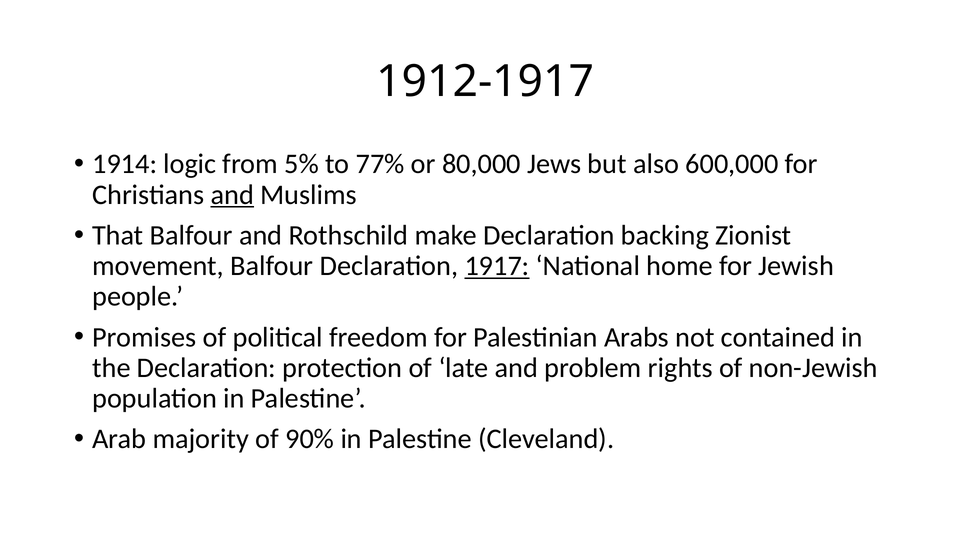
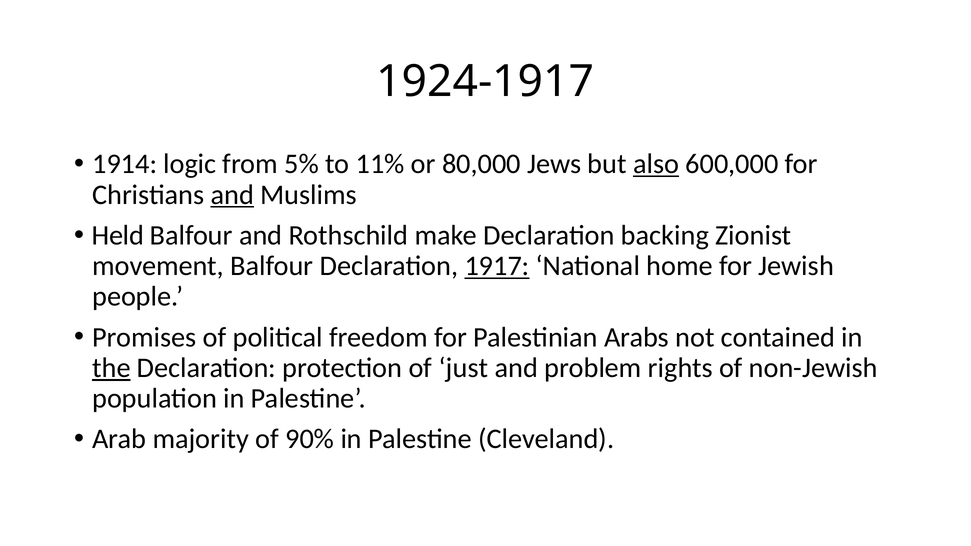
1912-1917: 1912-1917 -> 1924-1917
77%: 77% -> 11%
also underline: none -> present
That: That -> Held
the underline: none -> present
late: late -> just
